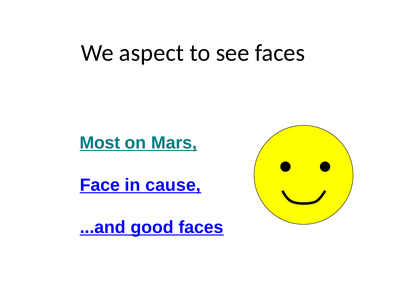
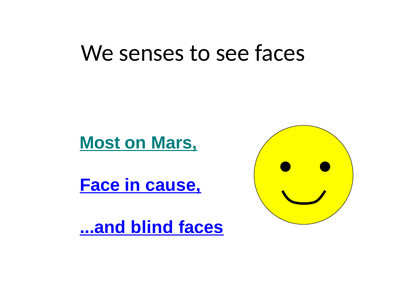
aspect: aspect -> senses
good: good -> blind
